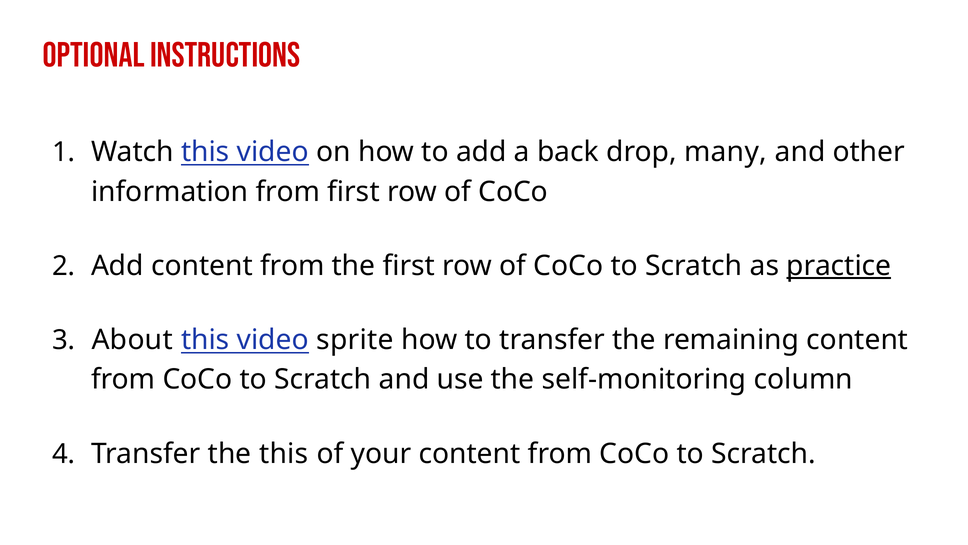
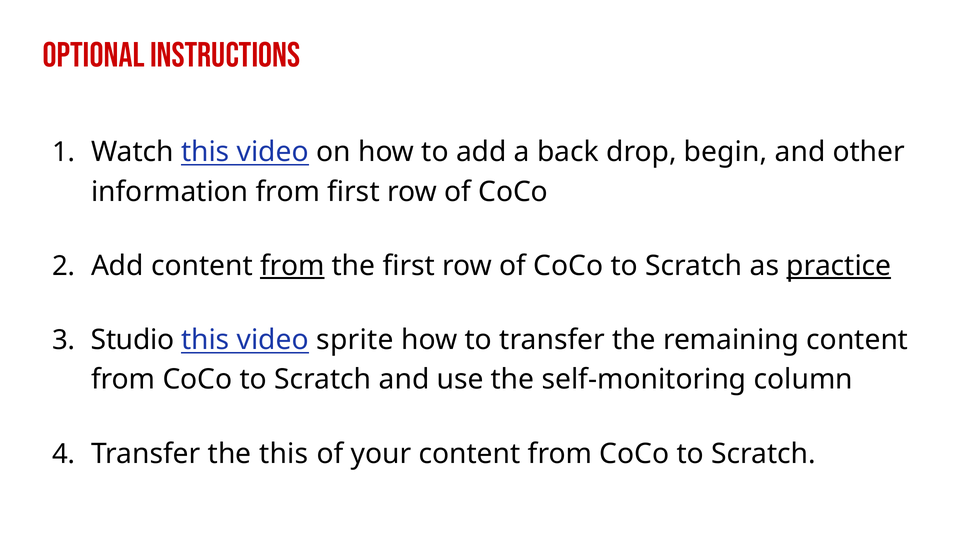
many: many -> begin
from at (292, 266) underline: none -> present
About: About -> Studio
